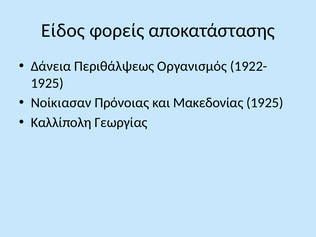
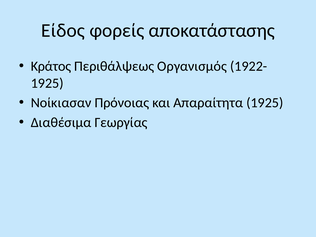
Δάνεια: Δάνεια -> Κράτος
Μακεδονίας: Μακεδονίας -> Απαραίτητα
Καλλίπολη: Καλλίπολη -> Διαθέσιμα
